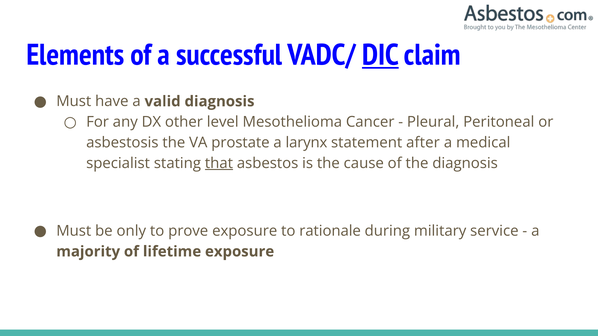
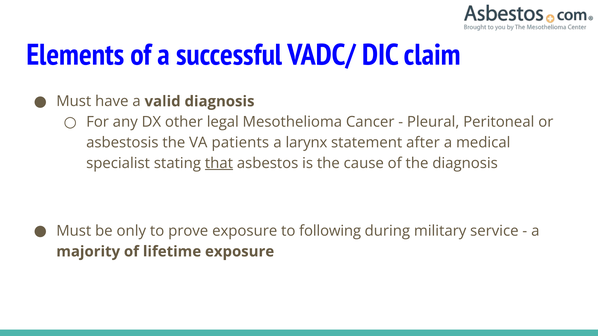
DIC underline: present -> none
level: level -> legal
prostate: prostate -> patients
rationale: rationale -> following
